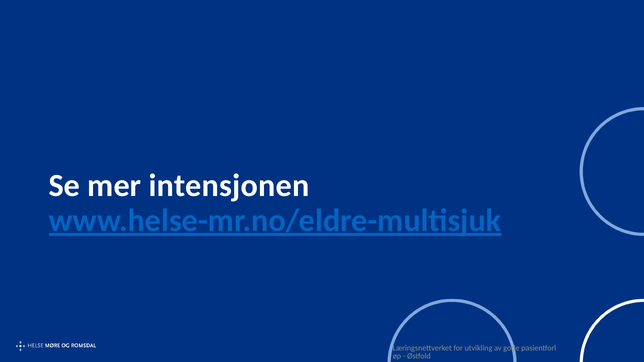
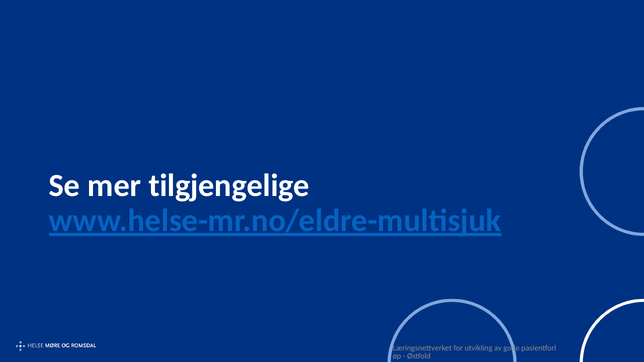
intensjonen: intensjonen -> tilgjengelige
